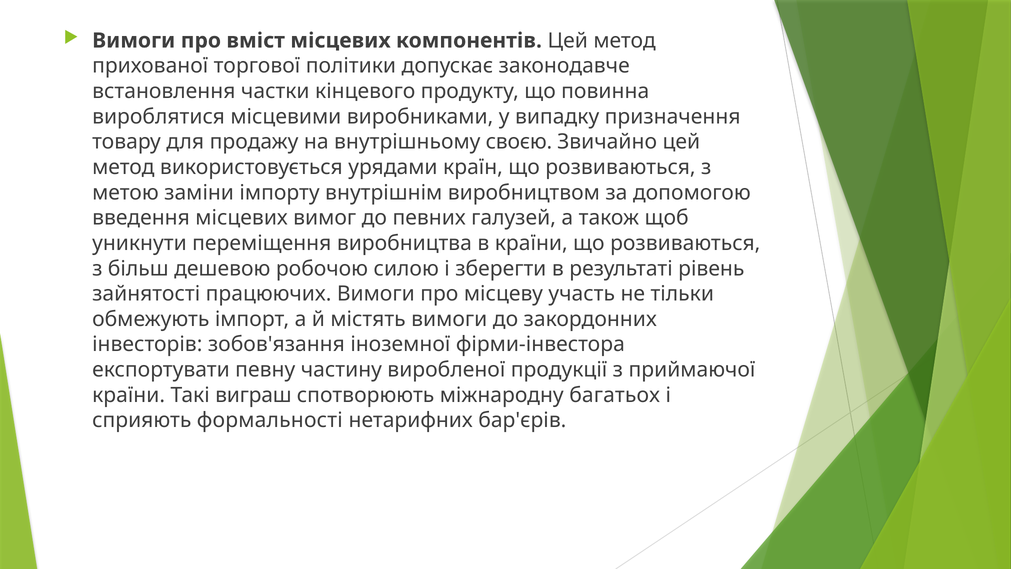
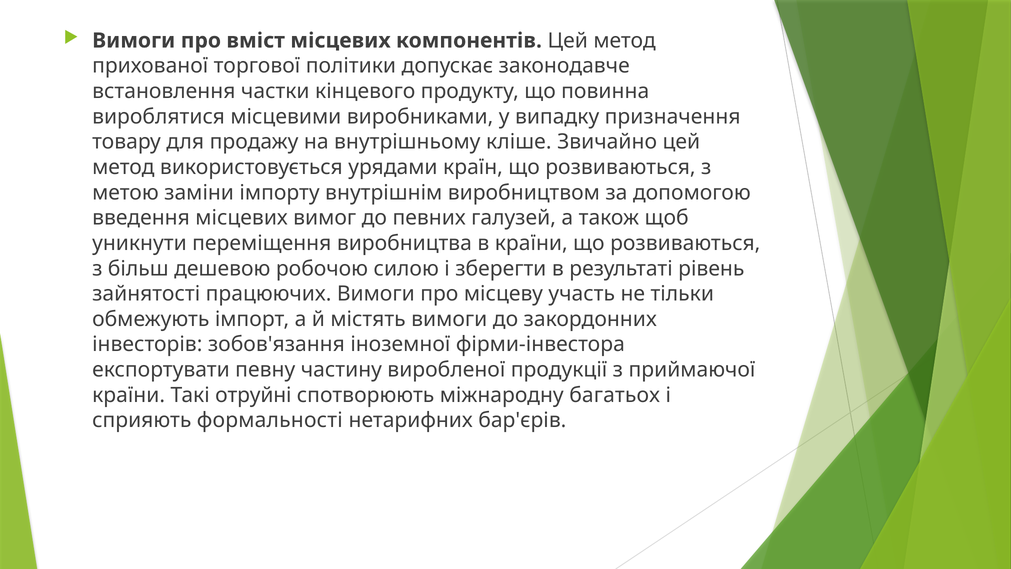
своєю: своєю -> кліше
виграш: виграш -> отруйні
